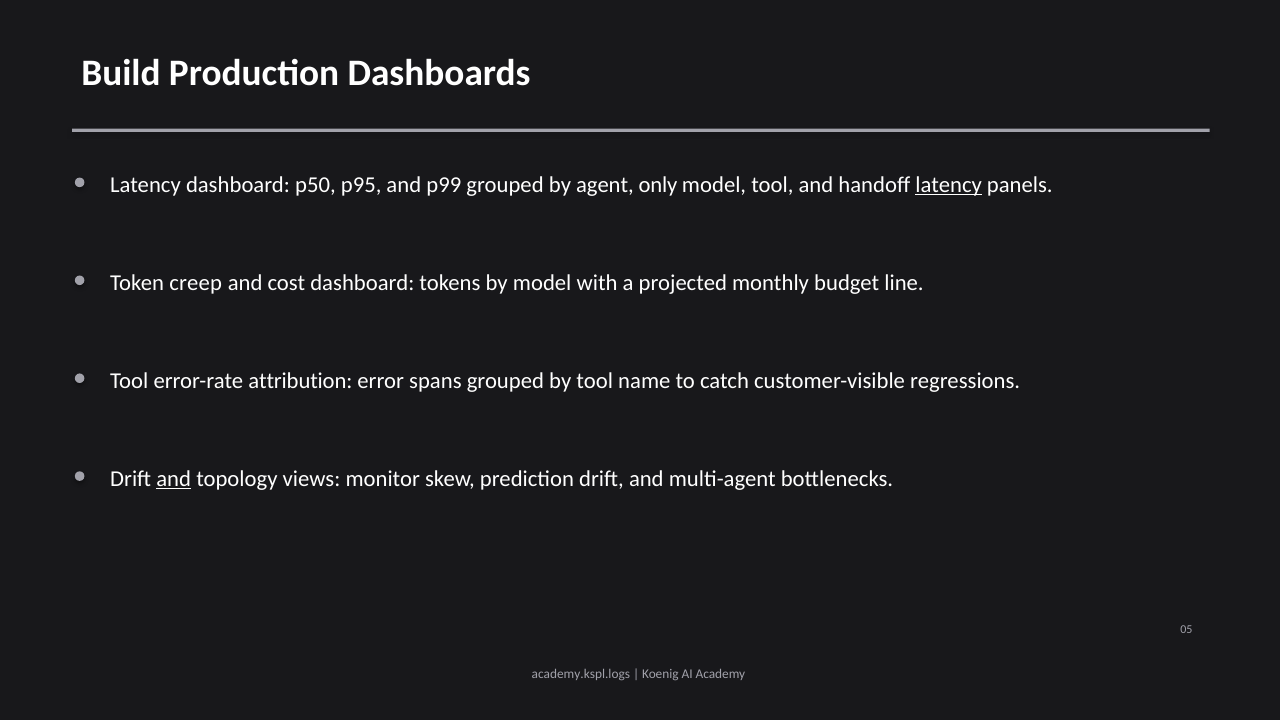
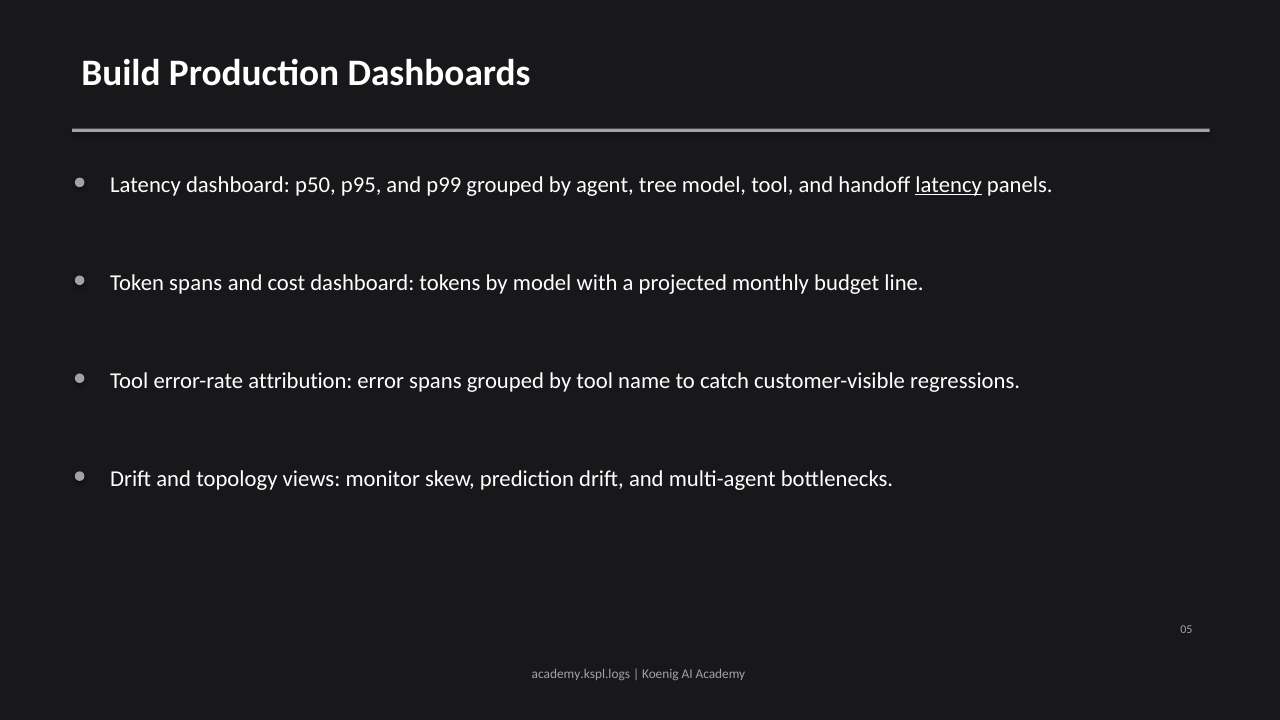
only: only -> tree
Token creep: creep -> spans
and at (174, 479) underline: present -> none
